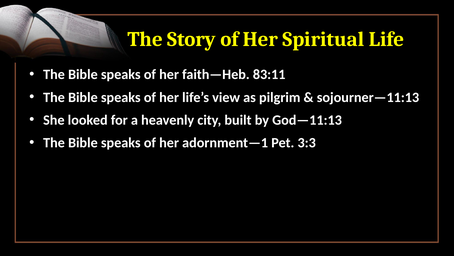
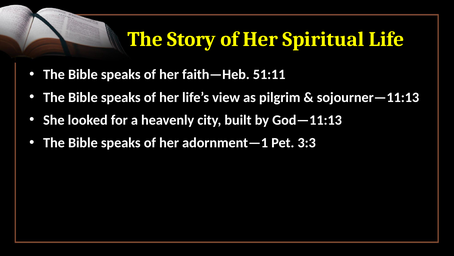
83:11: 83:11 -> 51:11
